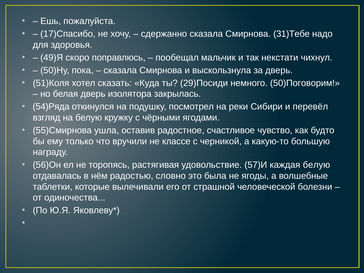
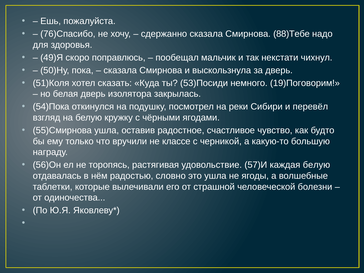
17)Спасибо: 17)Спасибо -> 76)Спасибо
31)Тебе: 31)Тебе -> 88)Тебе
29)Посиди: 29)Посиди -> 53)Посиди
50)Поговорим: 50)Поговорим -> 19)Поговорим
54)Ряда: 54)Ряда -> 54)Пока
это была: была -> ушла
